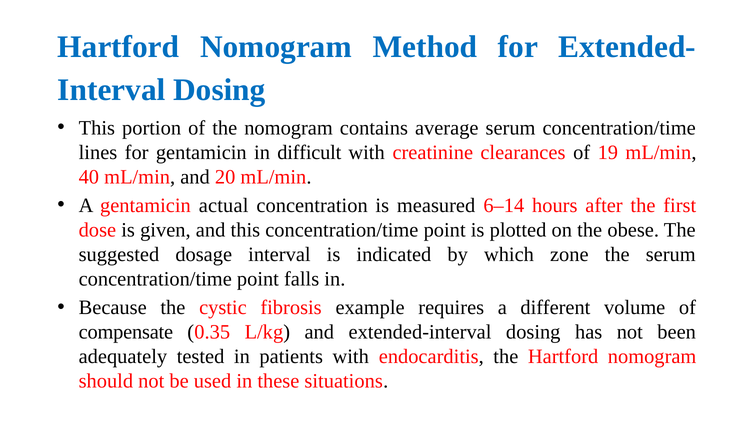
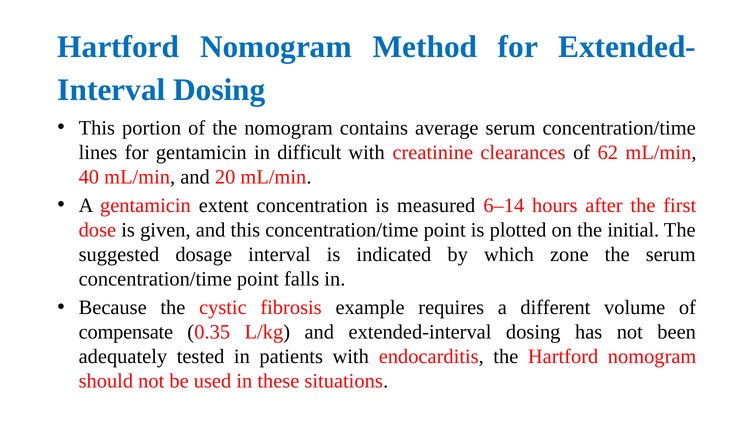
19: 19 -> 62
actual: actual -> extent
obese: obese -> initial
